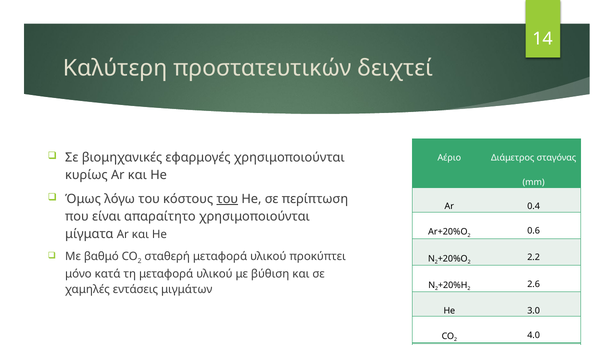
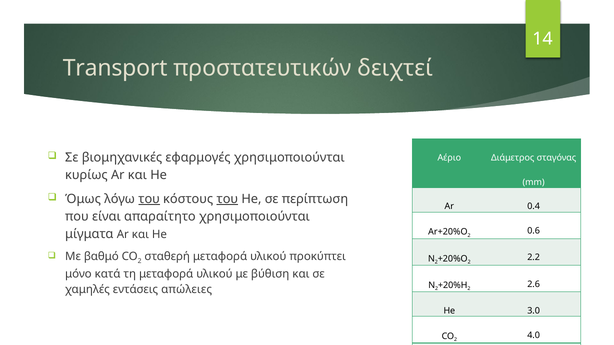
Καλύτερη: Καλύτερη -> Transport
του at (149, 199) underline: none -> present
μιγμάτων: μιγμάτων -> απώλειες
